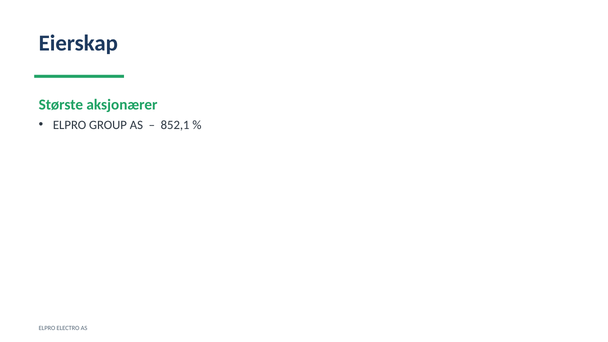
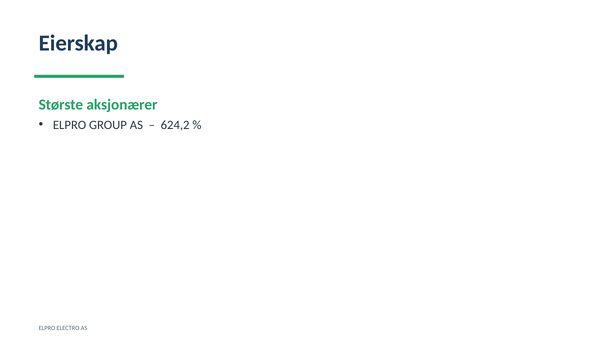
852,1: 852,1 -> 624,2
